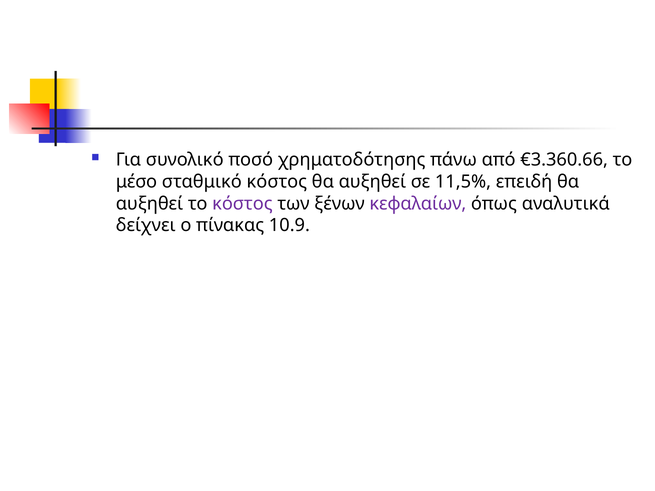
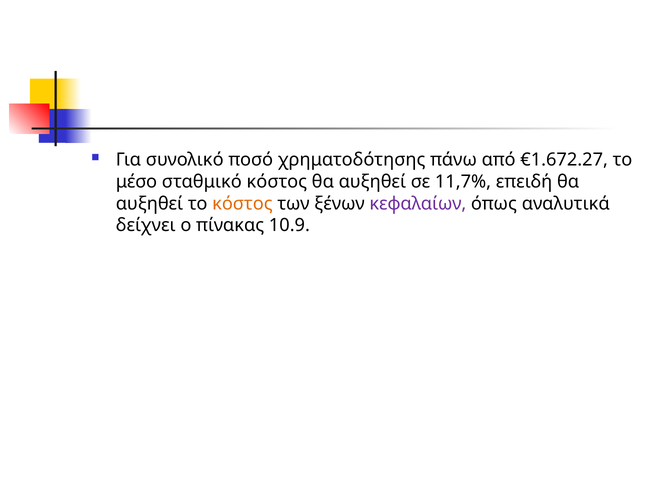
€3.360.66: €3.360.66 -> €1.672.27
11,5%: 11,5% -> 11,7%
κόστος at (242, 204) colour: purple -> orange
